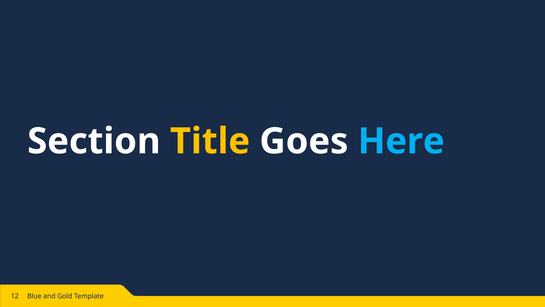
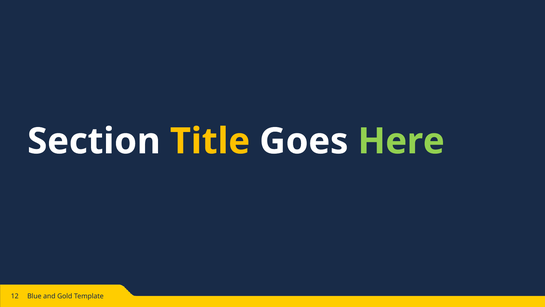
Here colour: light blue -> light green
